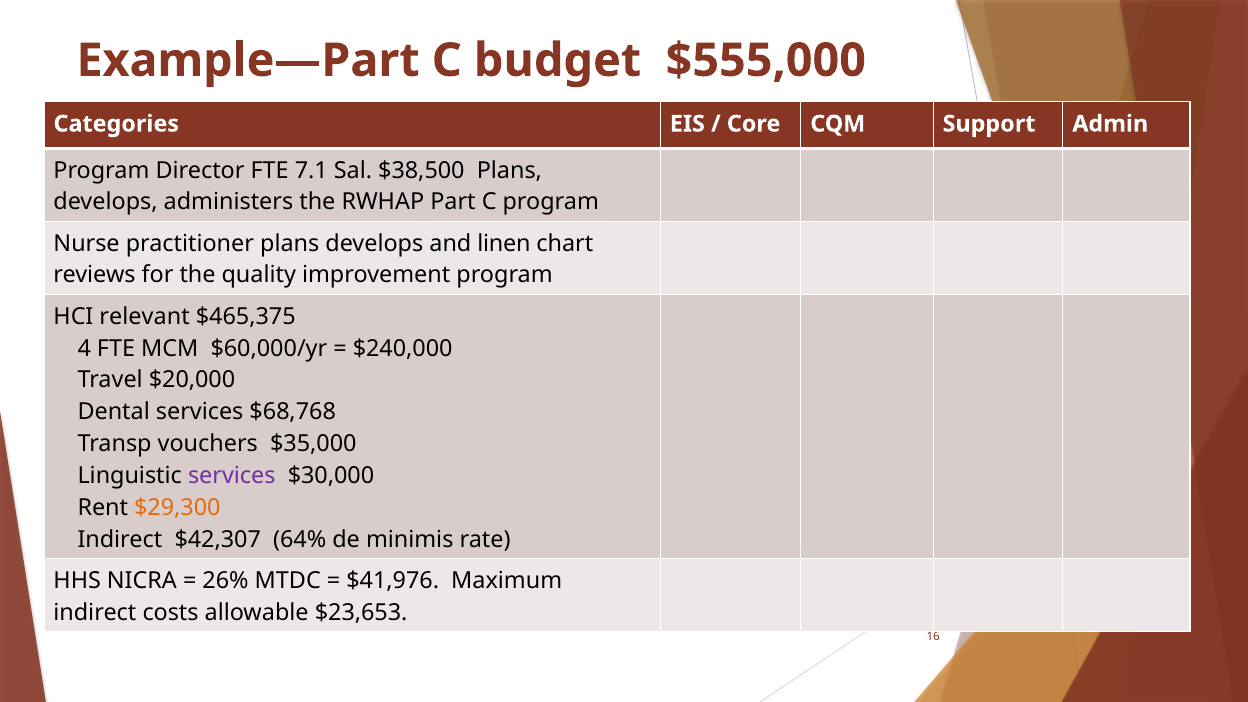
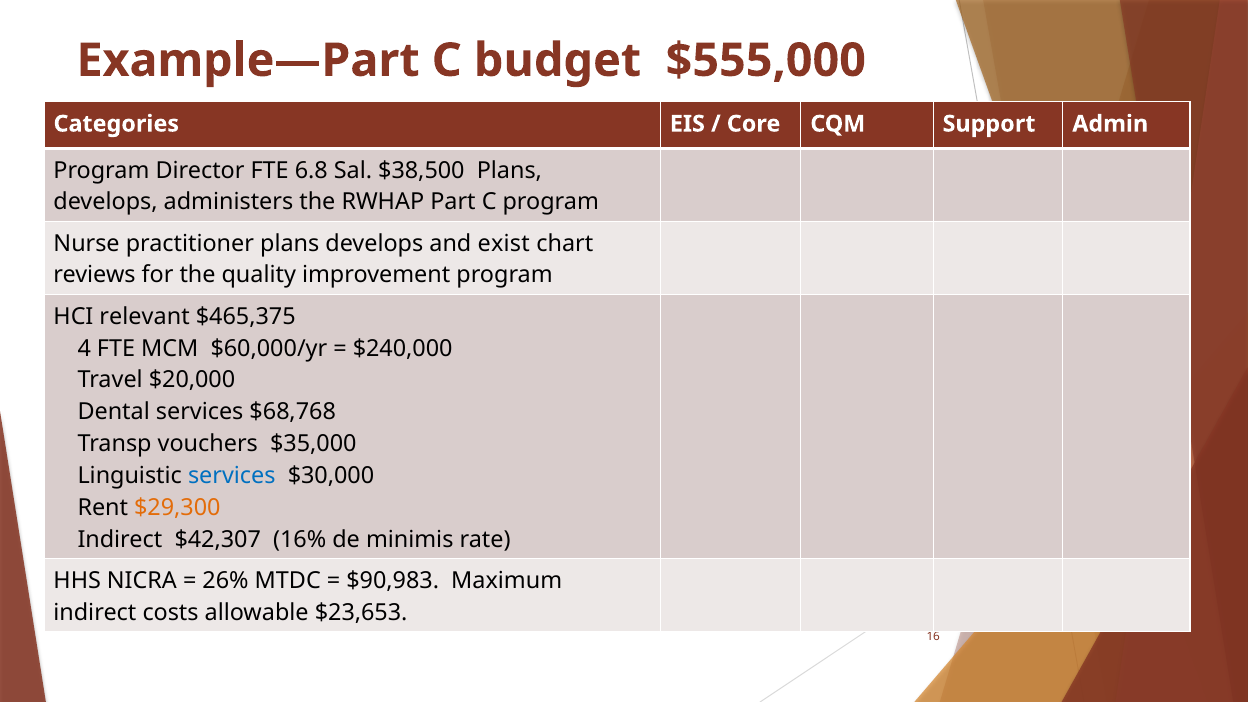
7.1: 7.1 -> 6.8
linen: linen -> exist
services at (232, 476) colour: purple -> blue
64%: 64% -> 16%
$41,976: $41,976 -> $90,983
